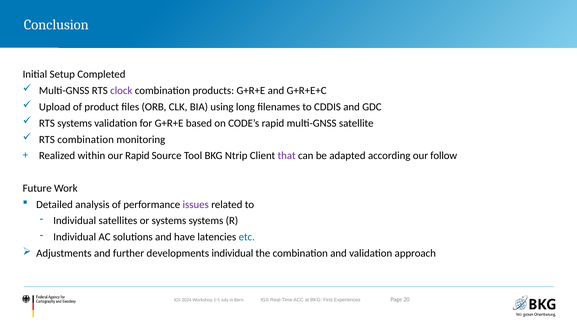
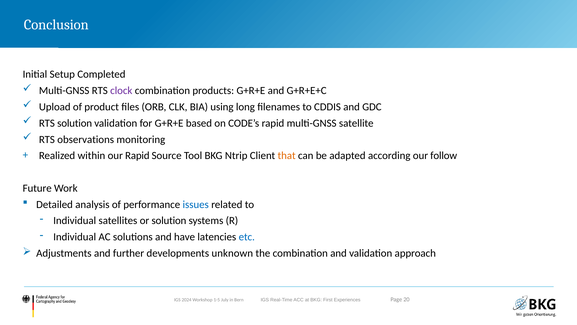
RTS systems: systems -> solution
RTS combination: combination -> observations
that colour: purple -> orange
issues colour: purple -> blue
or systems: systems -> solution
developments individual: individual -> unknown
